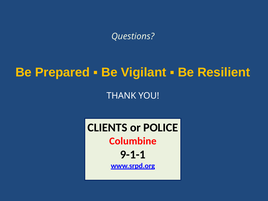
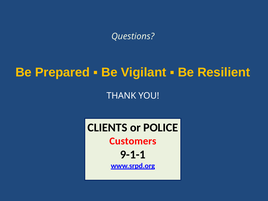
Columbine: Columbine -> Customers
